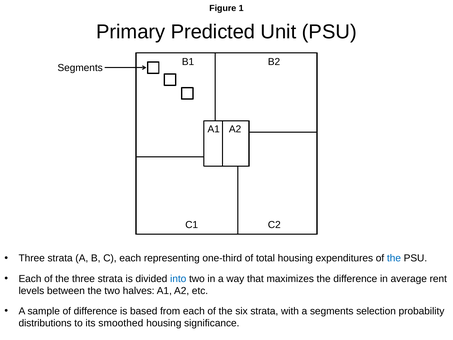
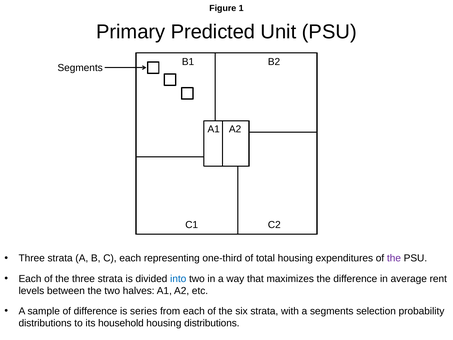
the at (394, 258) colour: blue -> purple
based: based -> series
smoothed: smoothed -> household
housing significance: significance -> distributions
